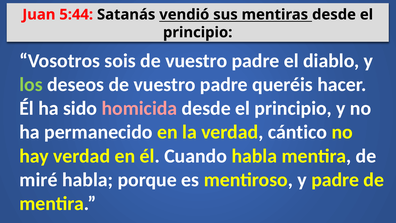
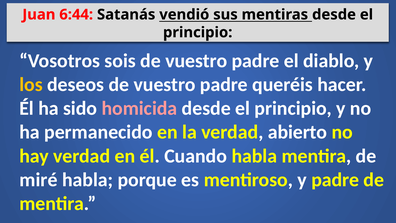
5:44: 5:44 -> 6:44
los colour: light green -> yellow
cántico: cántico -> abierto
